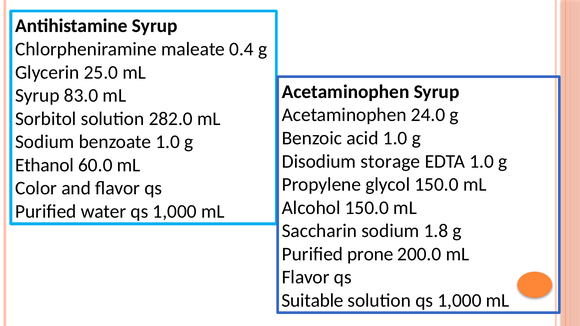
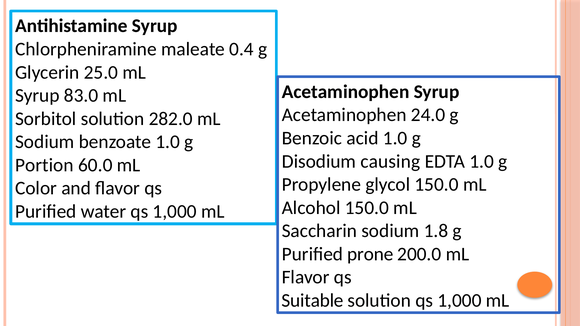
storage: storage -> causing
Ethanol: Ethanol -> Portion
